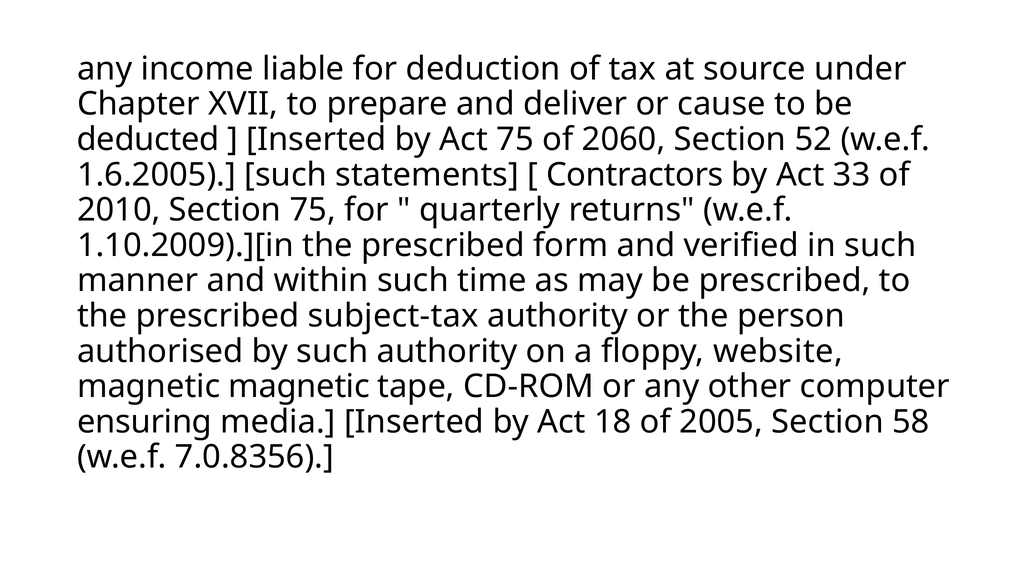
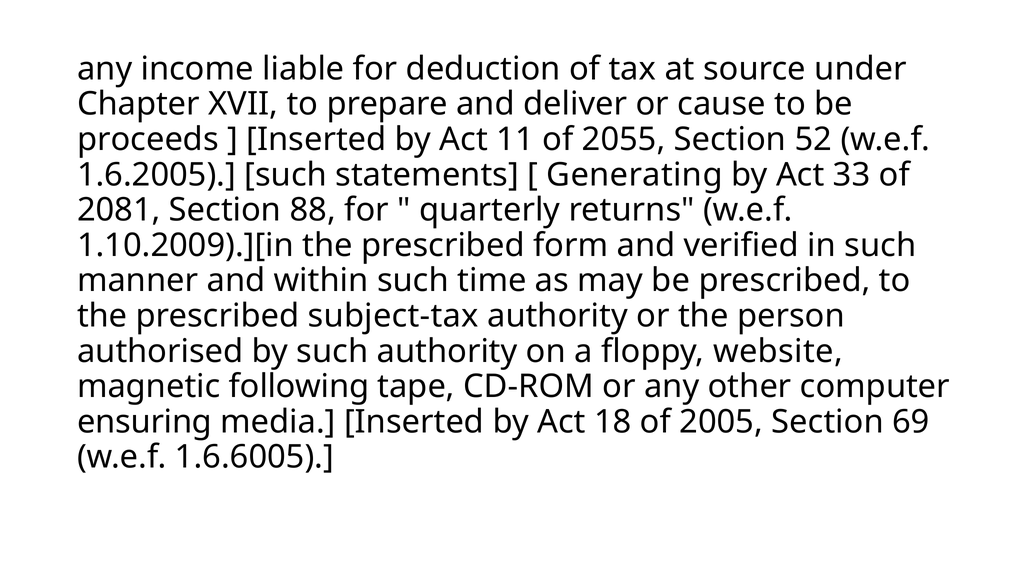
deducted: deducted -> proceeds
Act 75: 75 -> 11
2060: 2060 -> 2055
Contractors: Contractors -> Generating
2010: 2010 -> 2081
Section 75: 75 -> 88
magnetic magnetic: magnetic -> following
58: 58 -> 69
7.0.8356: 7.0.8356 -> 1.6.6005
